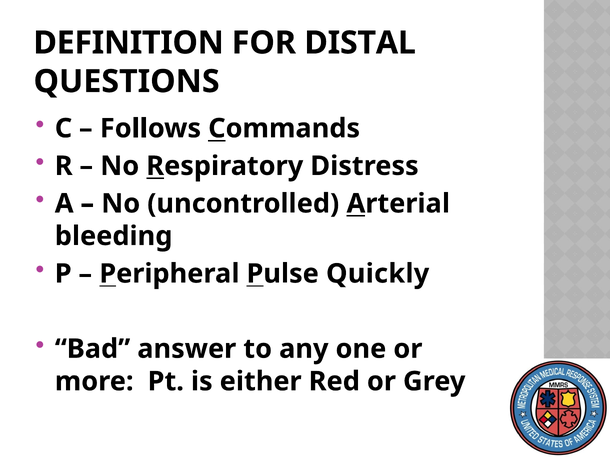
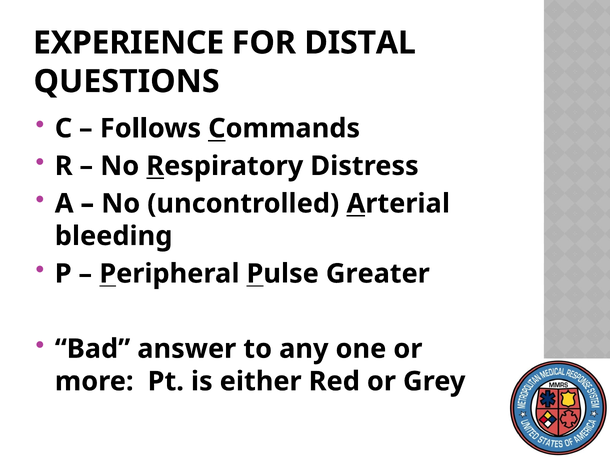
DEFINITION: DEFINITION -> EXPERIENCE
Quickly: Quickly -> Greater
